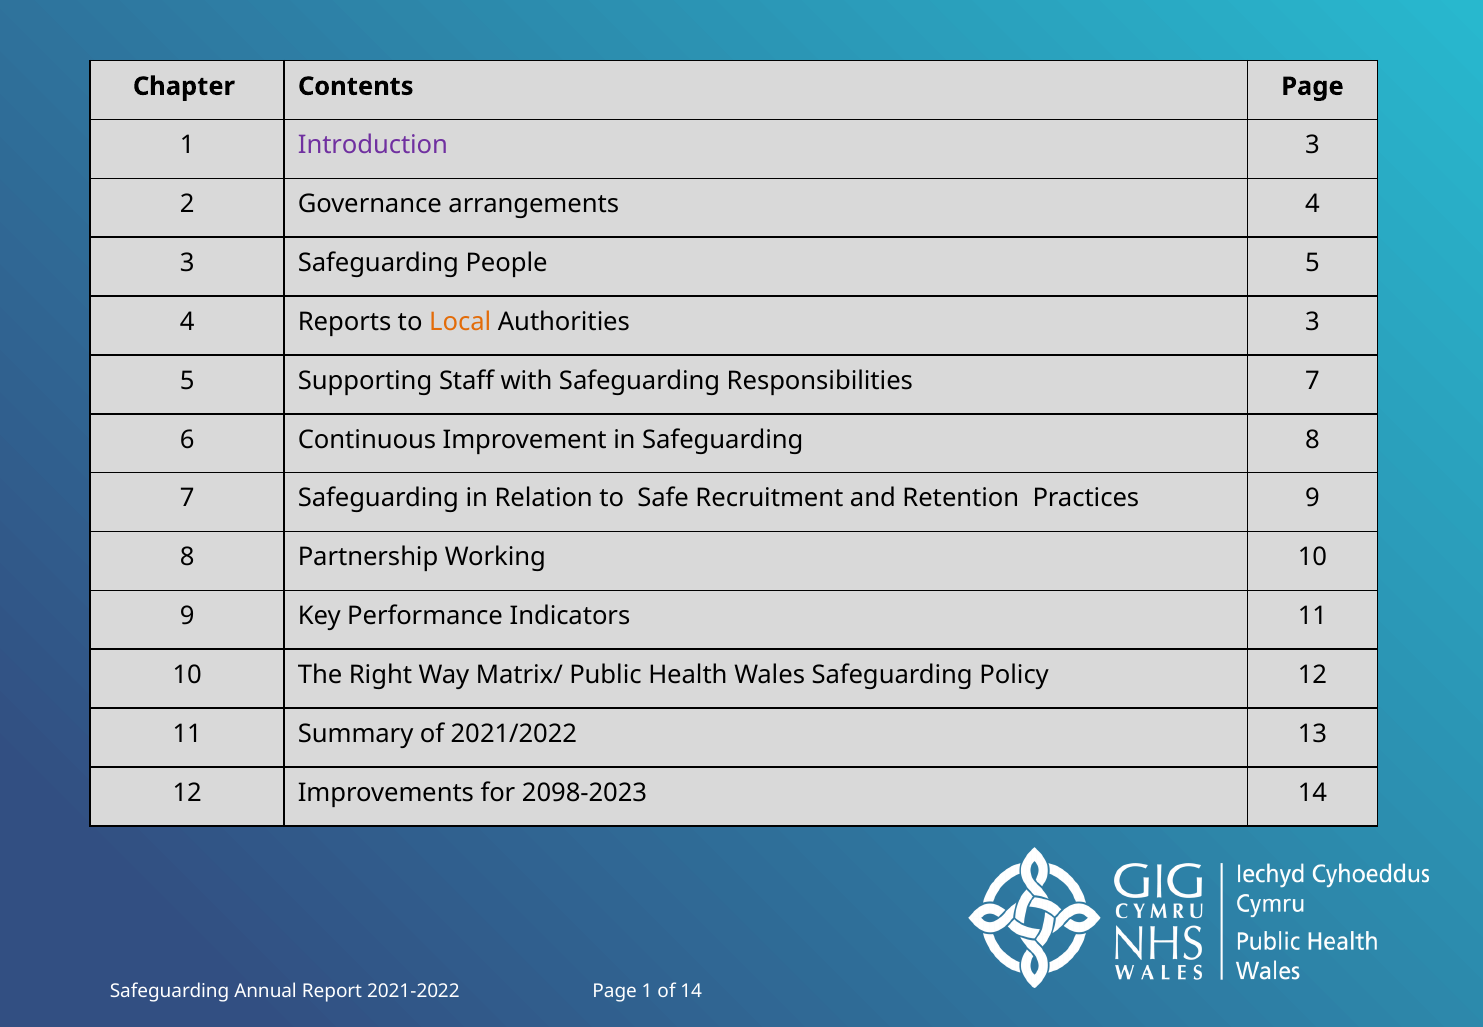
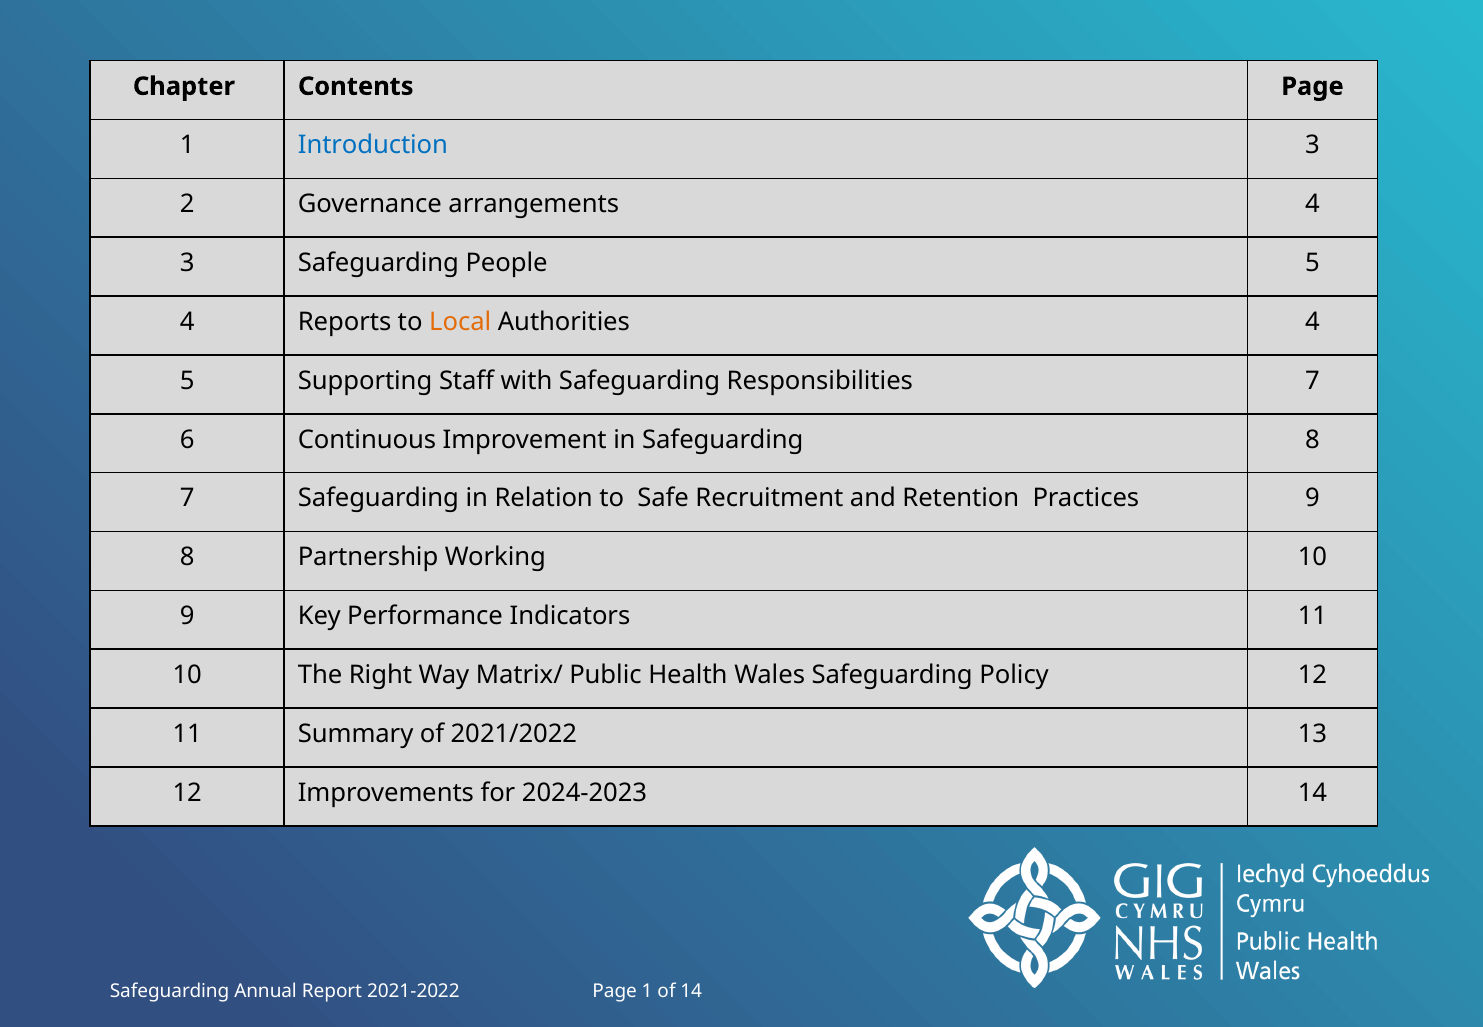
Introduction colour: purple -> blue
Authorities 3: 3 -> 4
2098-2023: 2098-2023 -> 2024-2023
